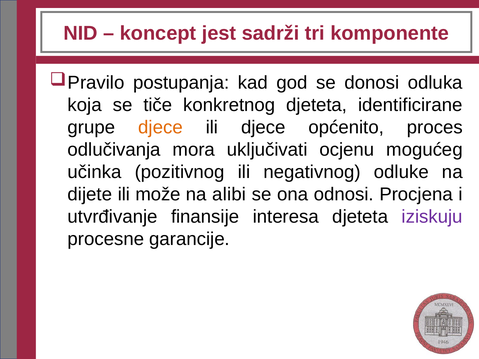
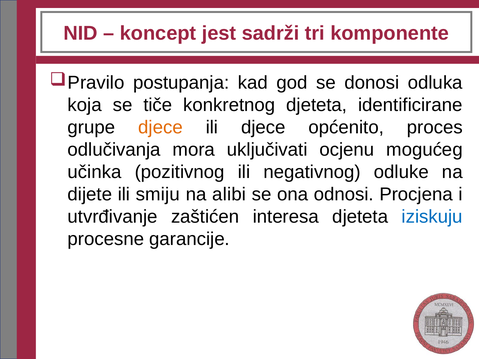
može: može -> smiju
finansije: finansije -> zaštićen
iziskuju colour: purple -> blue
